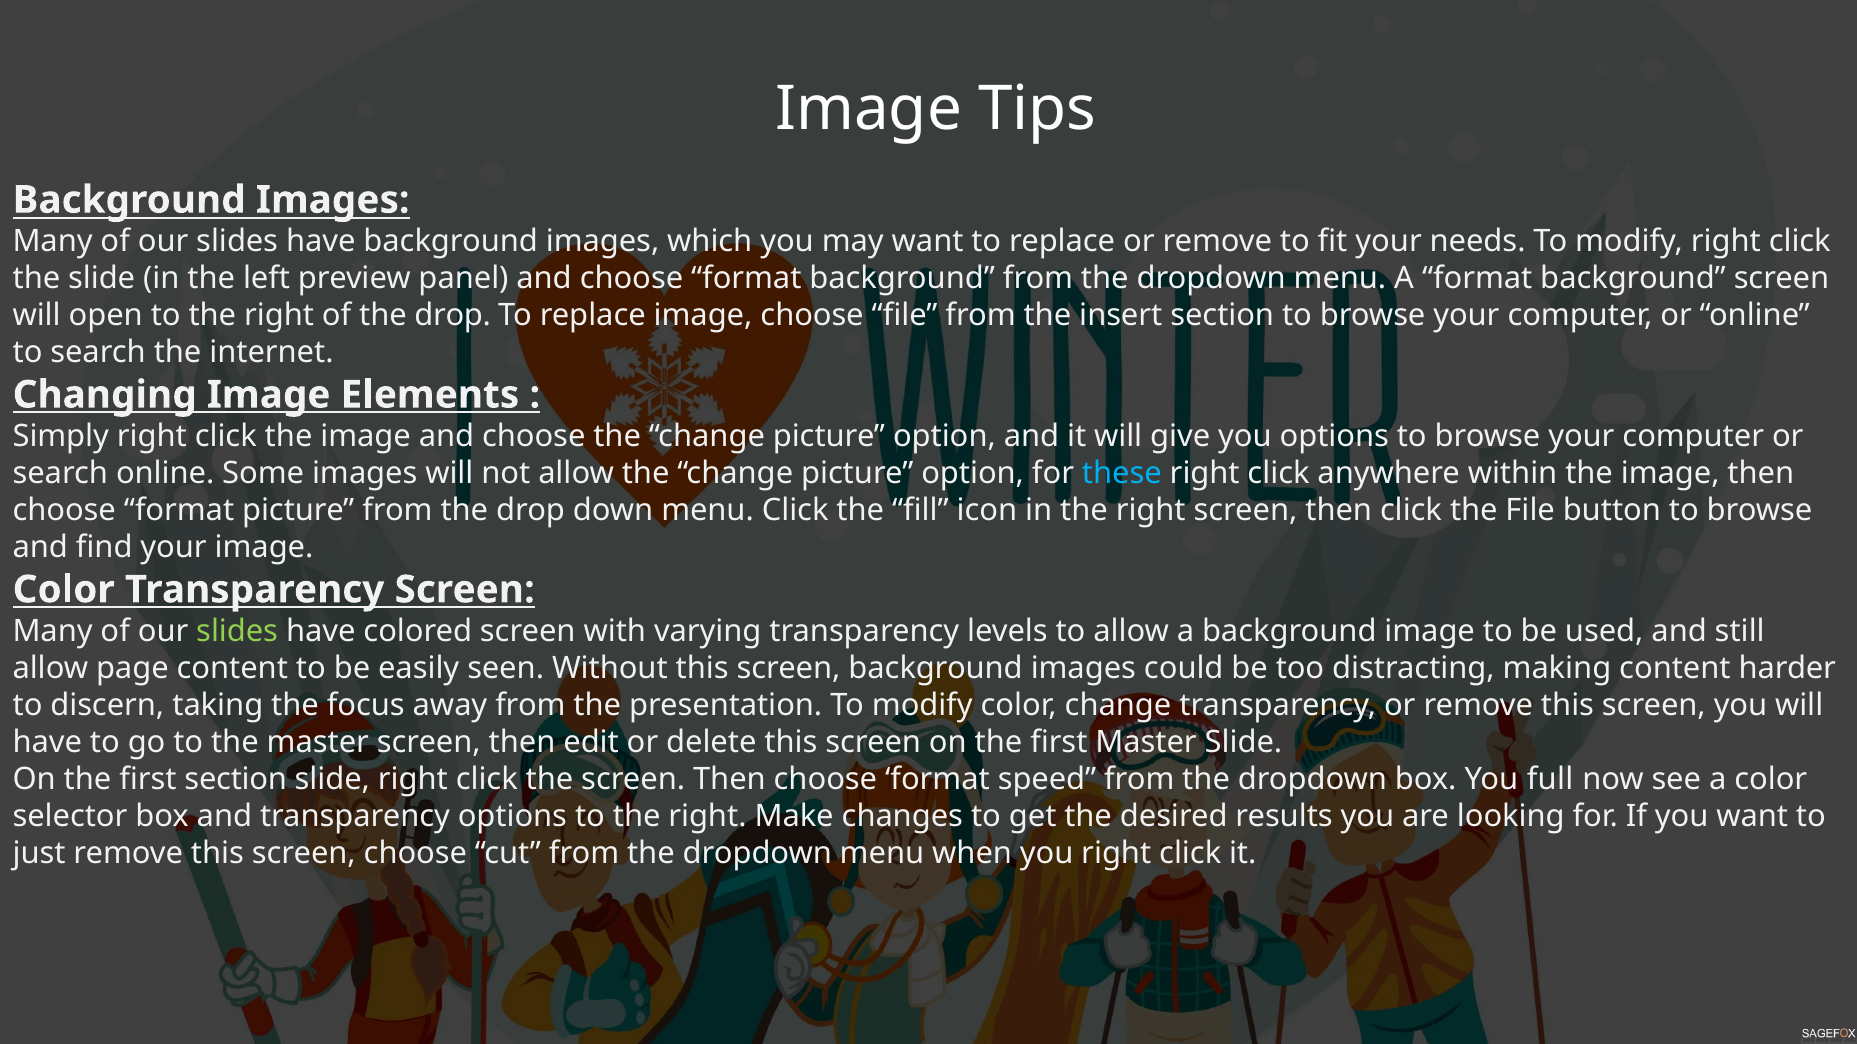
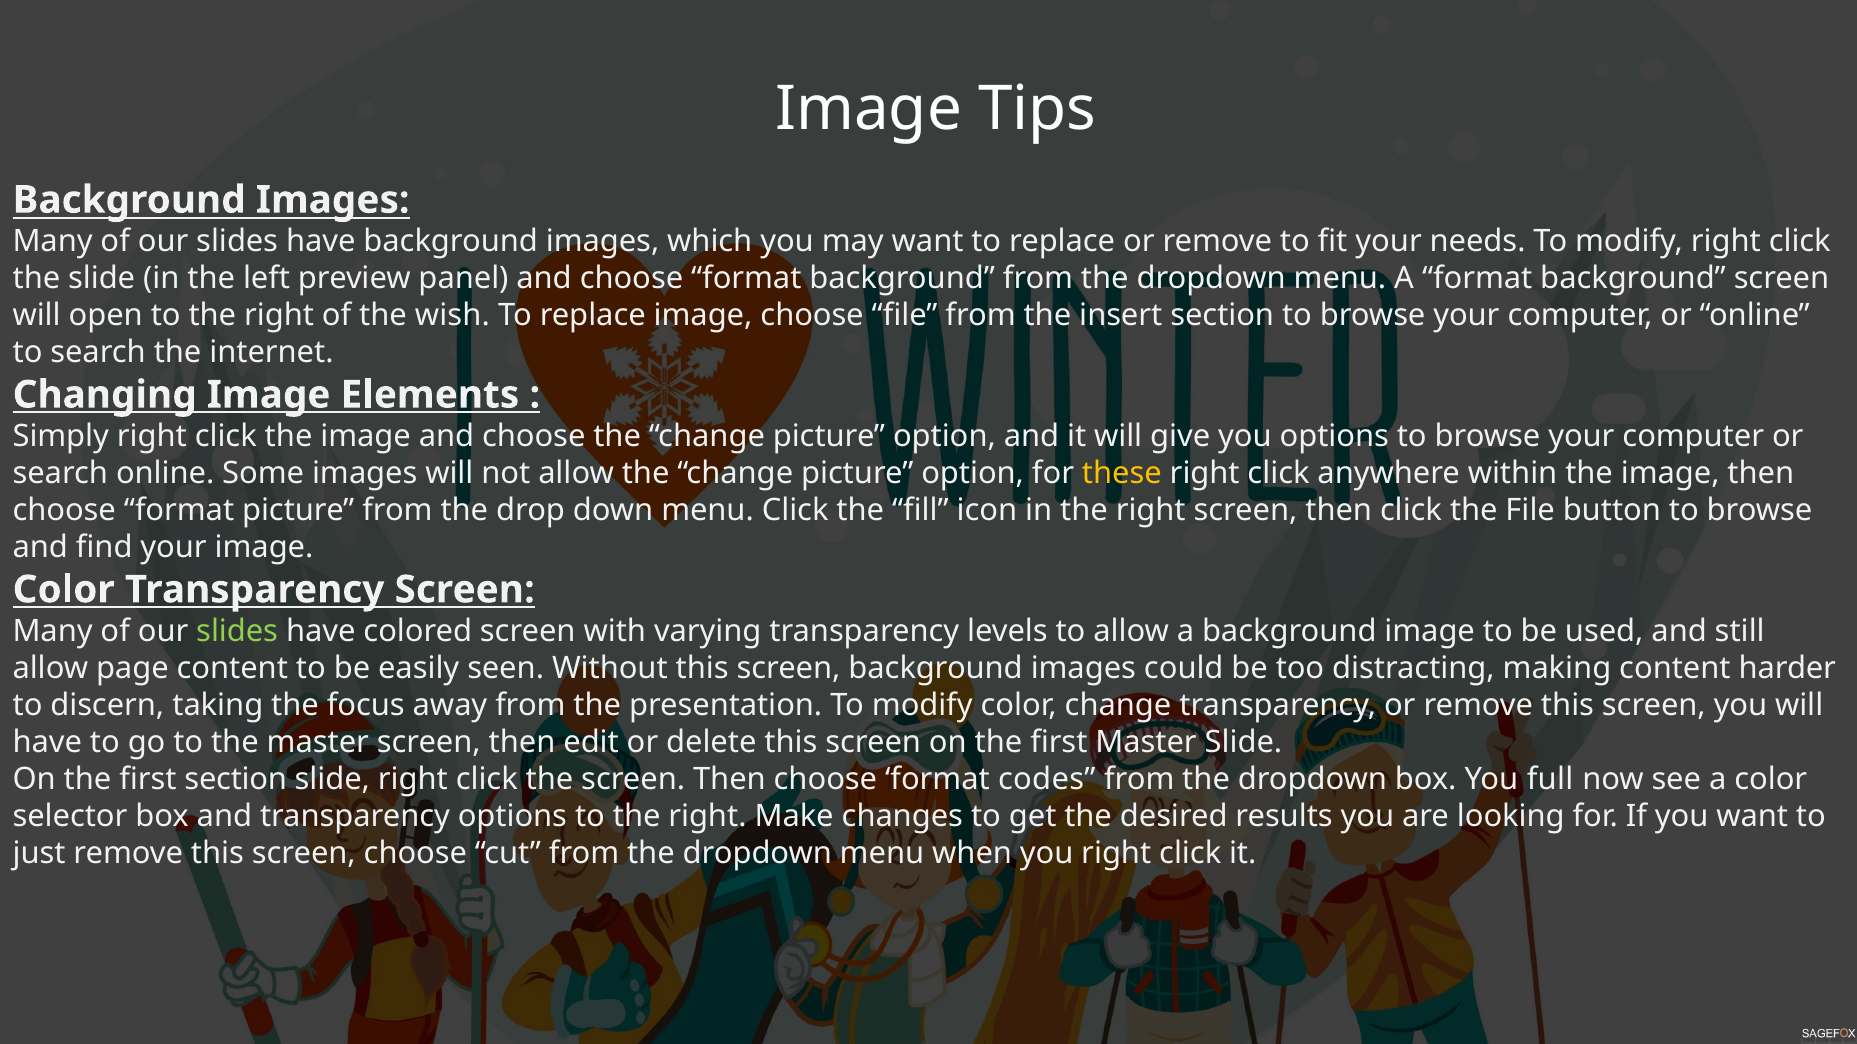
of the drop: drop -> wish
these colour: light blue -> yellow
speed: speed -> codes
